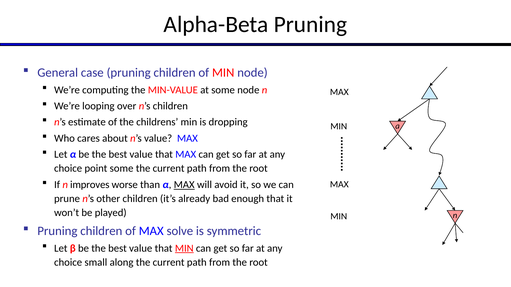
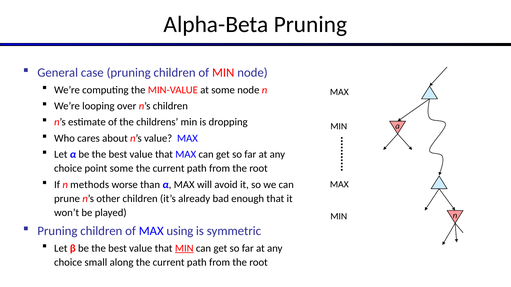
improves: improves -> methods
MAX at (184, 185) underline: present -> none
solve: solve -> using
